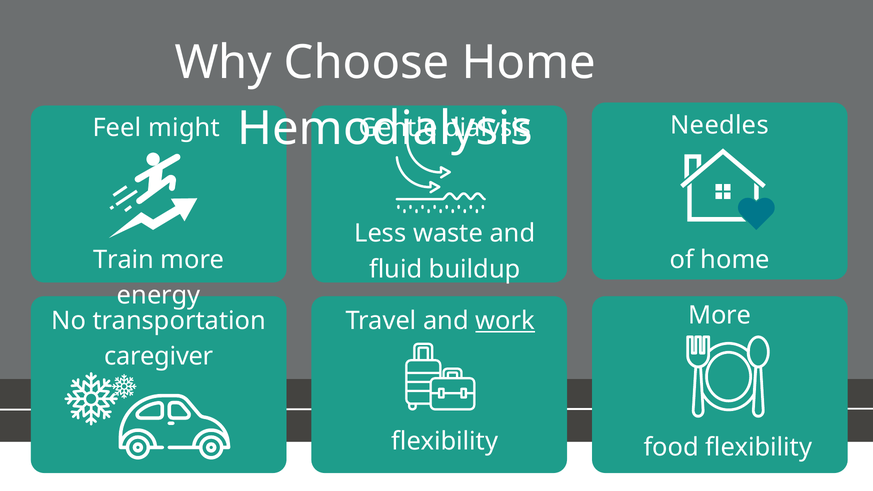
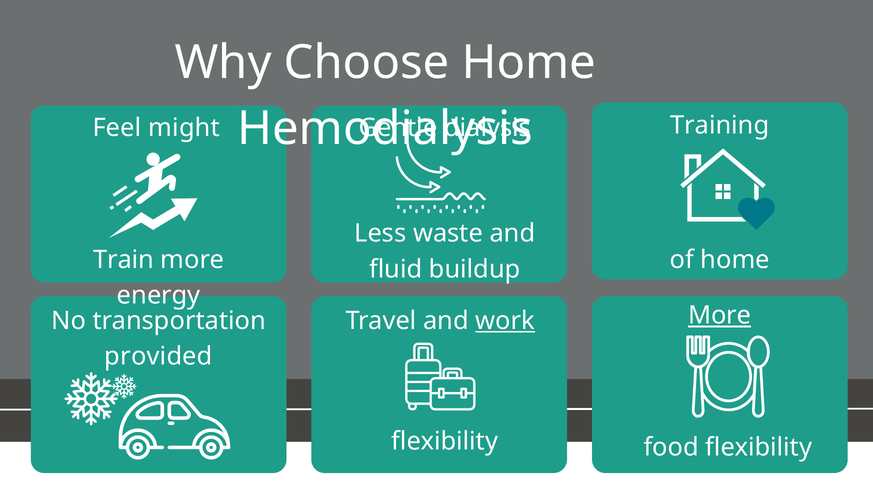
Needles: Needles -> Training
More at (720, 316) underline: none -> present
caregiver: caregiver -> provided
